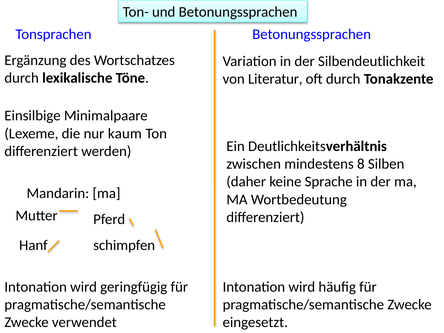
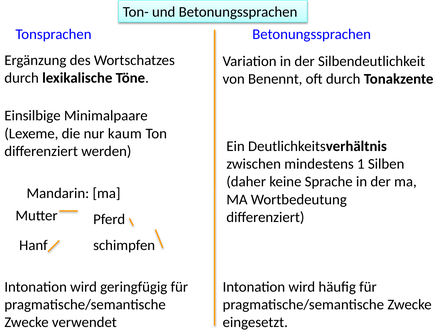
Literatur: Literatur -> Benennt
8: 8 -> 1
